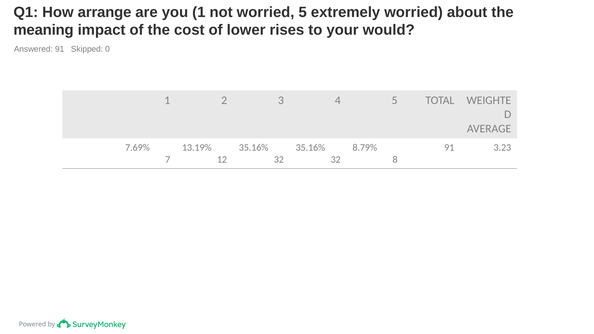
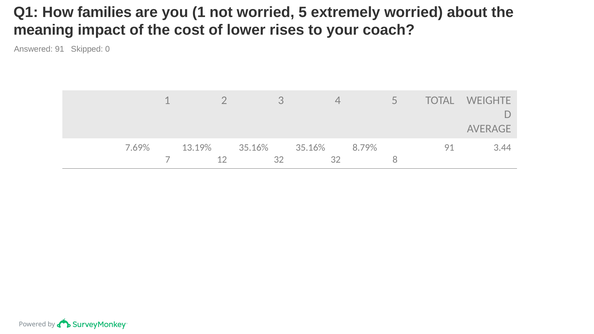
arrange: arrange -> families
would: would -> coach
3.23: 3.23 -> 3.44
